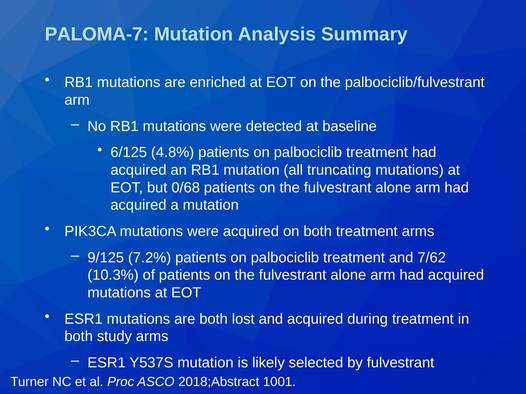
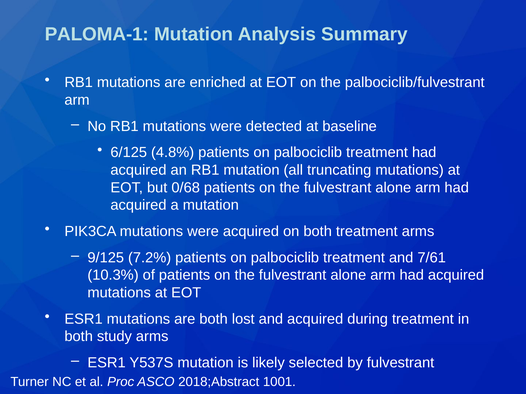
PALOMA-7: PALOMA-7 -> PALOMA-1
7/62: 7/62 -> 7/61
